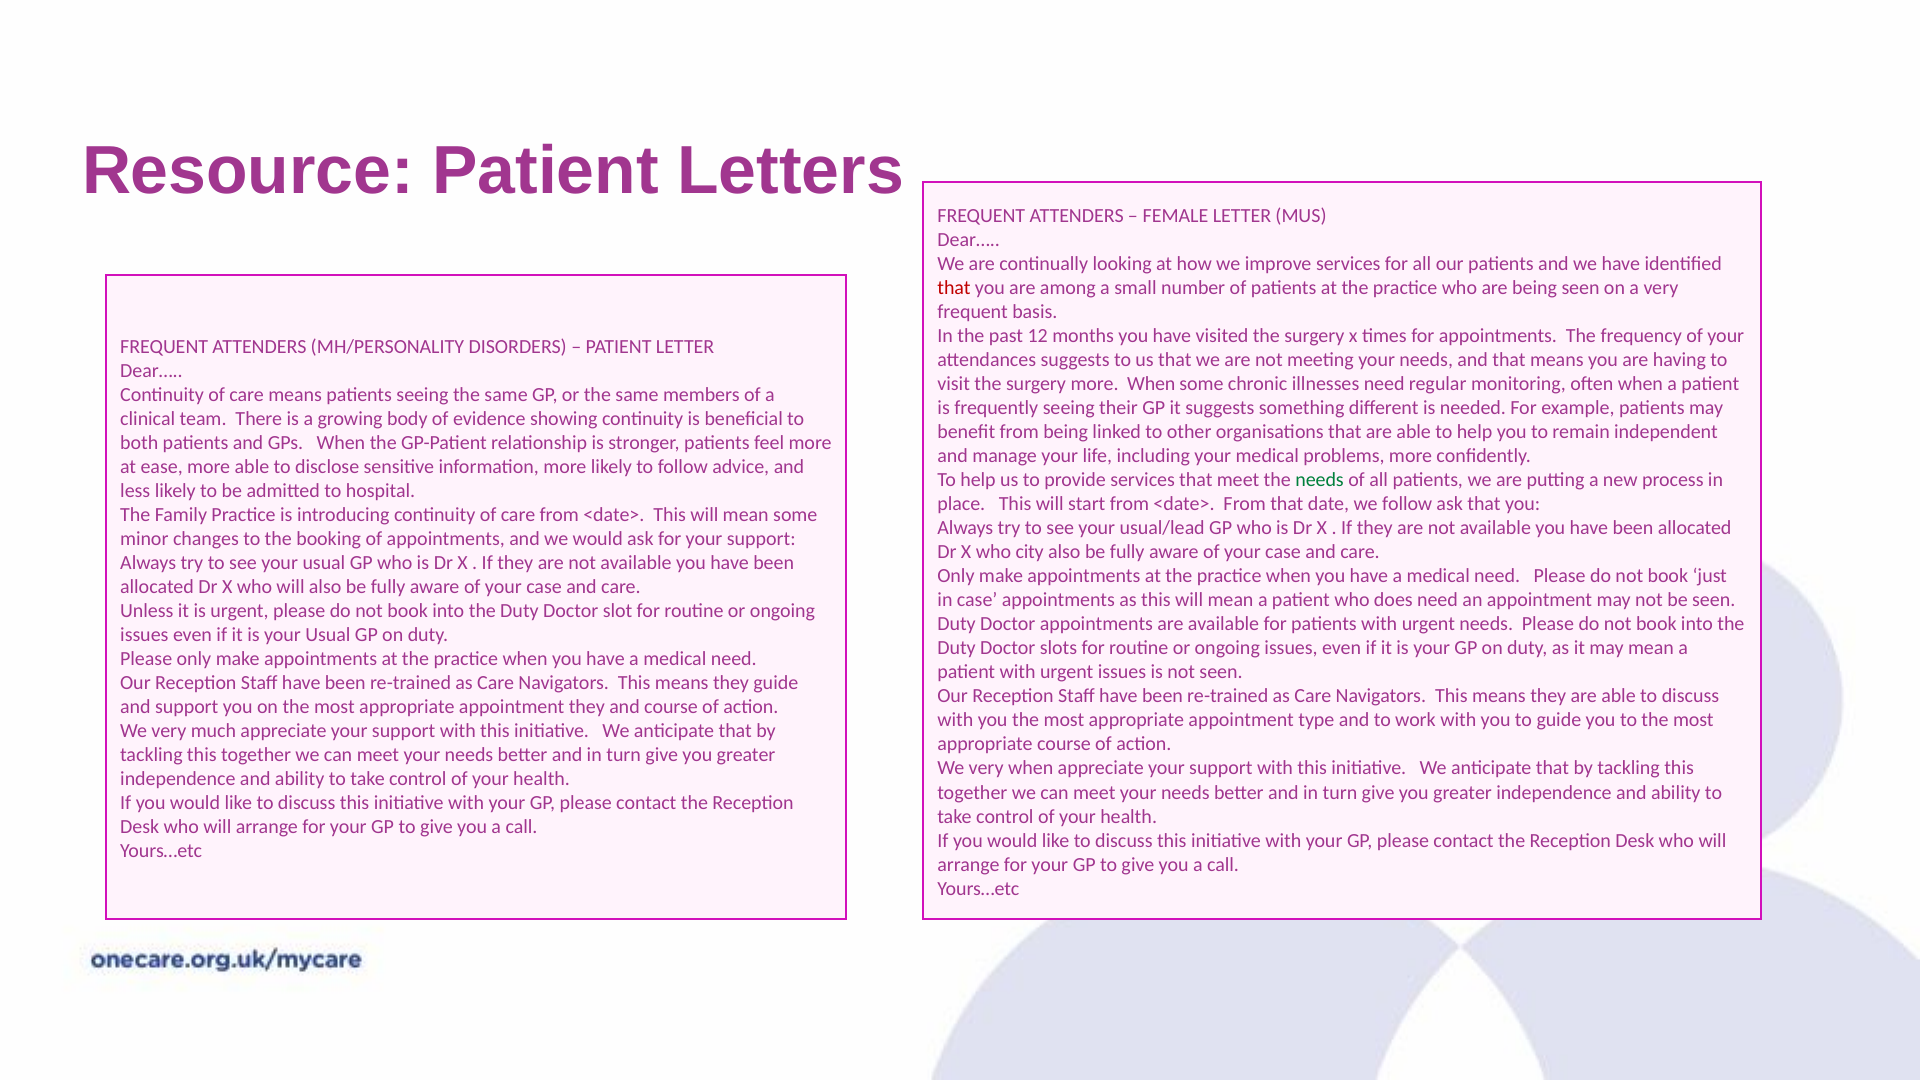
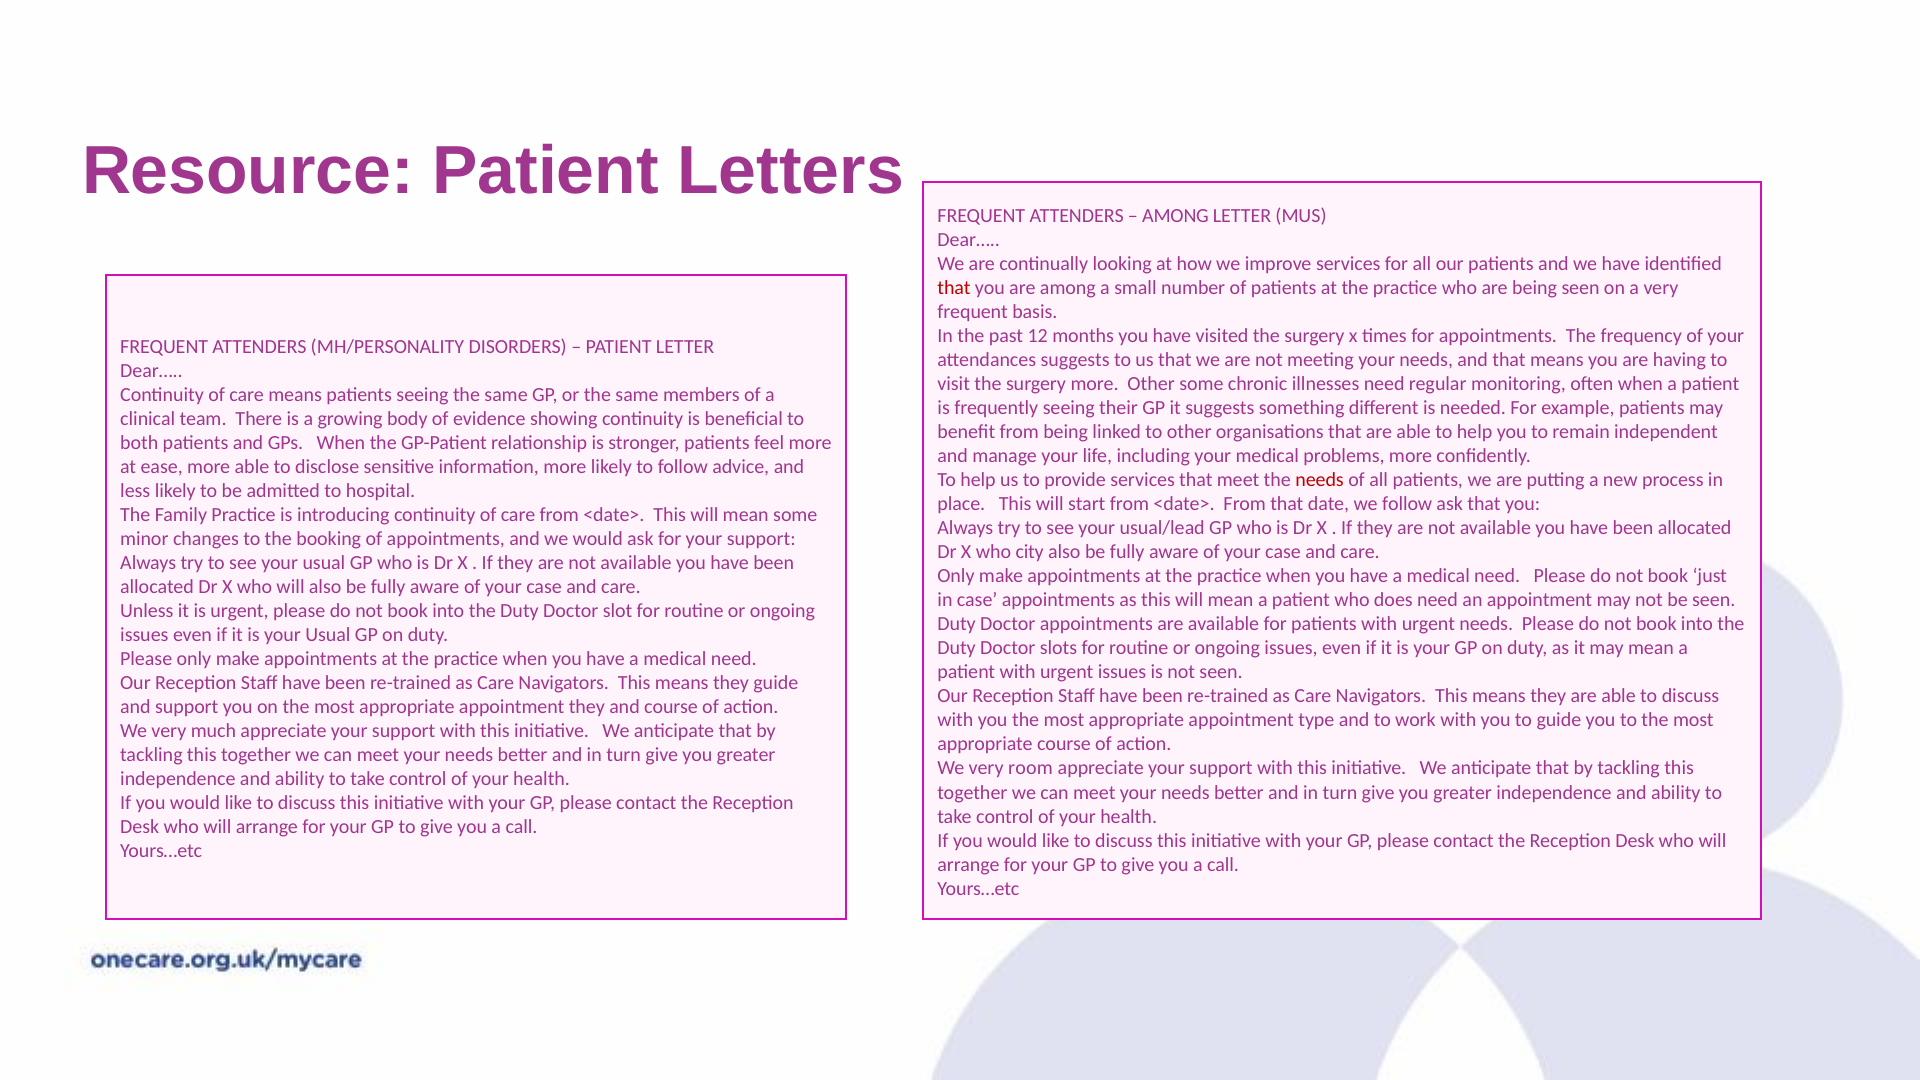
FEMALE at (1175, 216): FEMALE -> AMONG
more When: When -> Other
needs at (1320, 480) colour: green -> red
very when: when -> room
